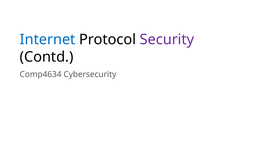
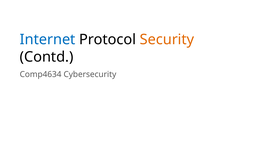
Security colour: purple -> orange
